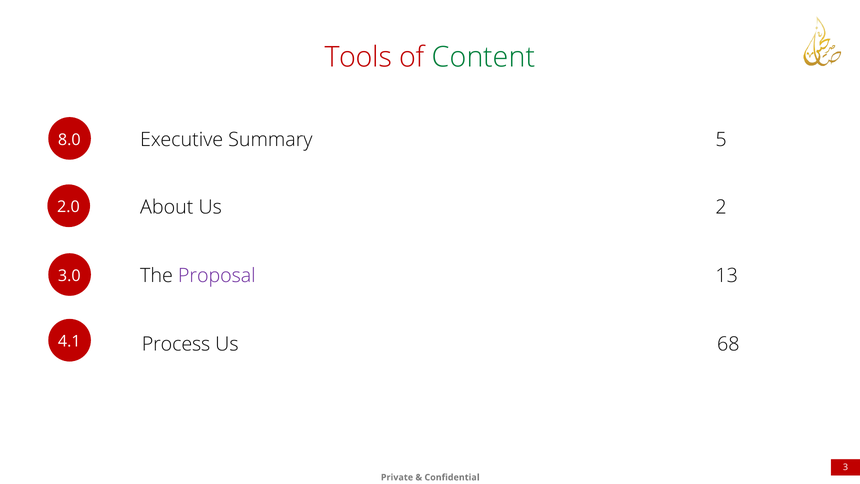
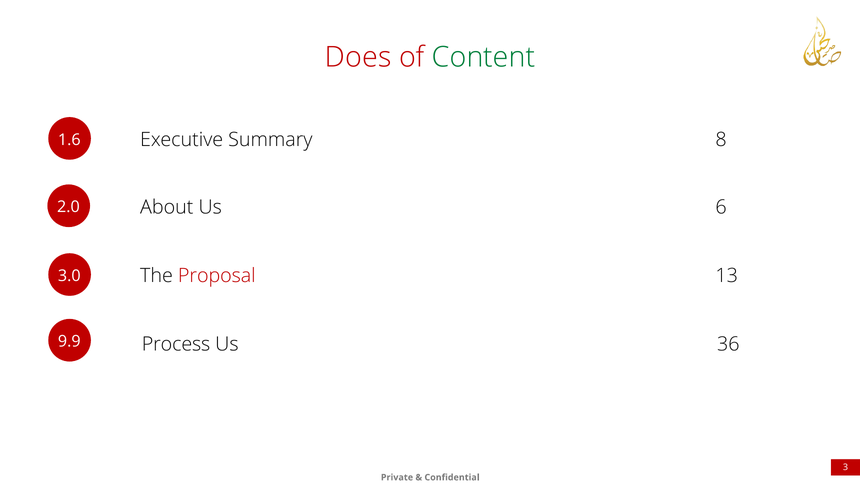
Tools: Tools -> Does
5: 5 -> 8
8.0: 8.0 -> 1.6
2: 2 -> 6
Proposal colour: purple -> red
4.1: 4.1 -> 9.9
68: 68 -> 36
